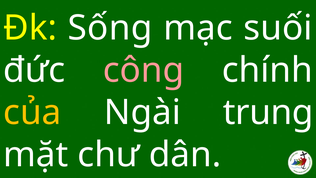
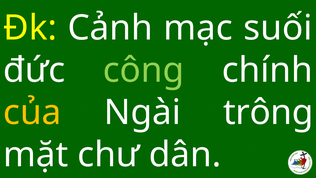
Sống: Sống -> Cảnh
công colour: pink -> light green
trung: trung -> trông
